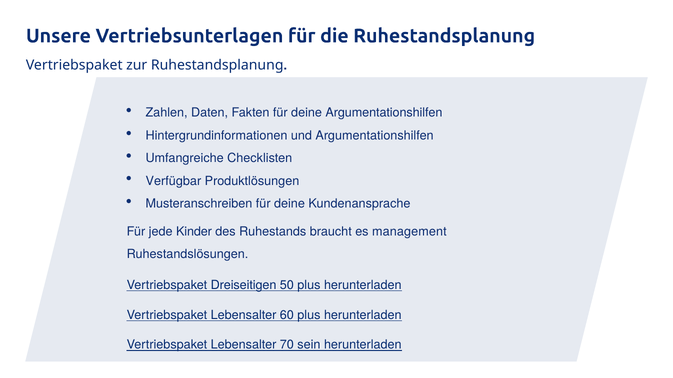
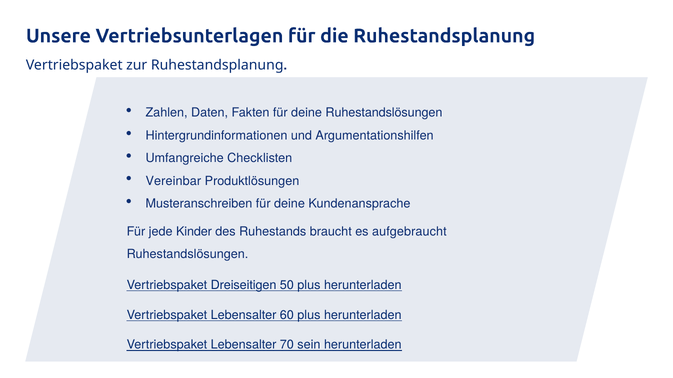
deine Argumentationshilfen: Argumentationshilfen -> Ruhestandslösungen
Verfügbar: Verfügbar -> Vereinbar
management: management -> aufgebraucht
